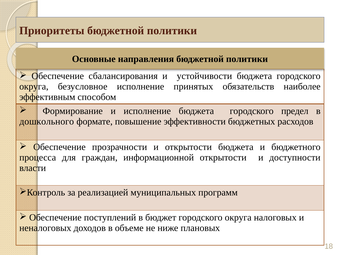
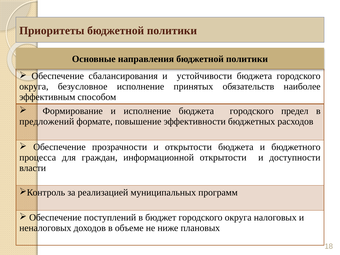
дошкольного: дошкольного -> предложений
